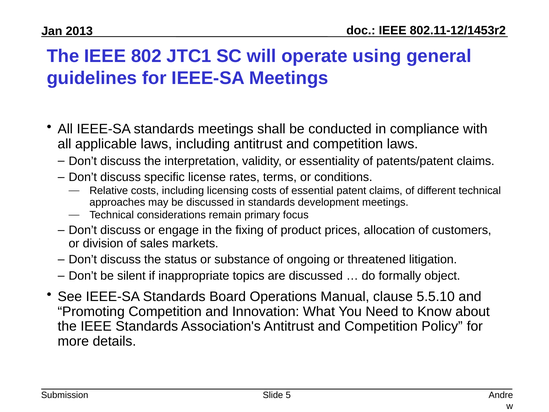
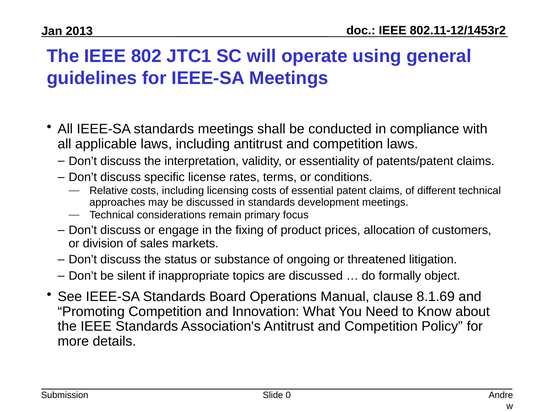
5.5.10: 5.5.10 -> 8.1.69
5: 5 -> 0
